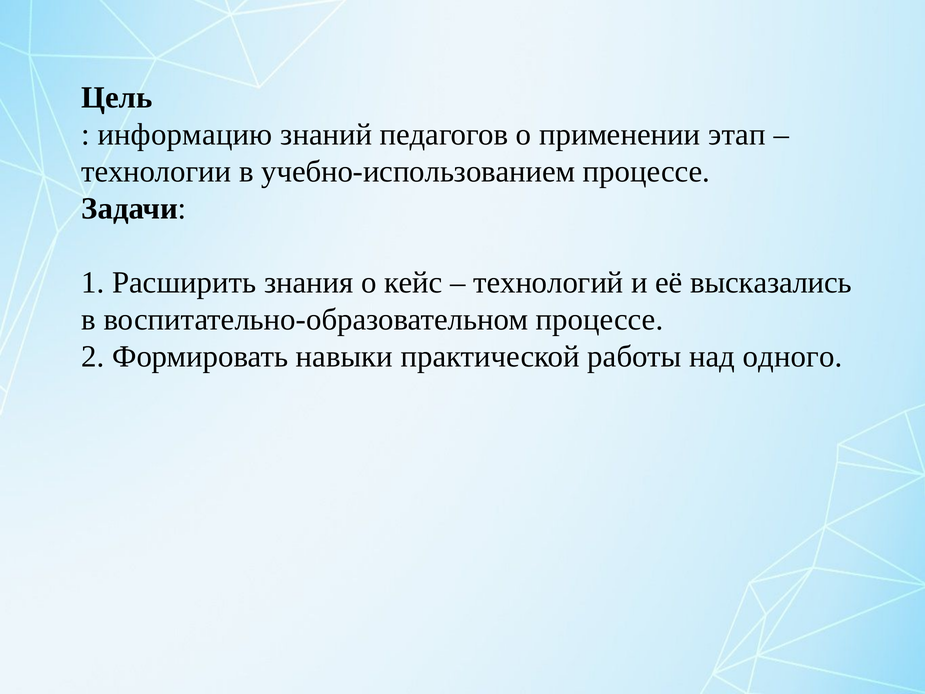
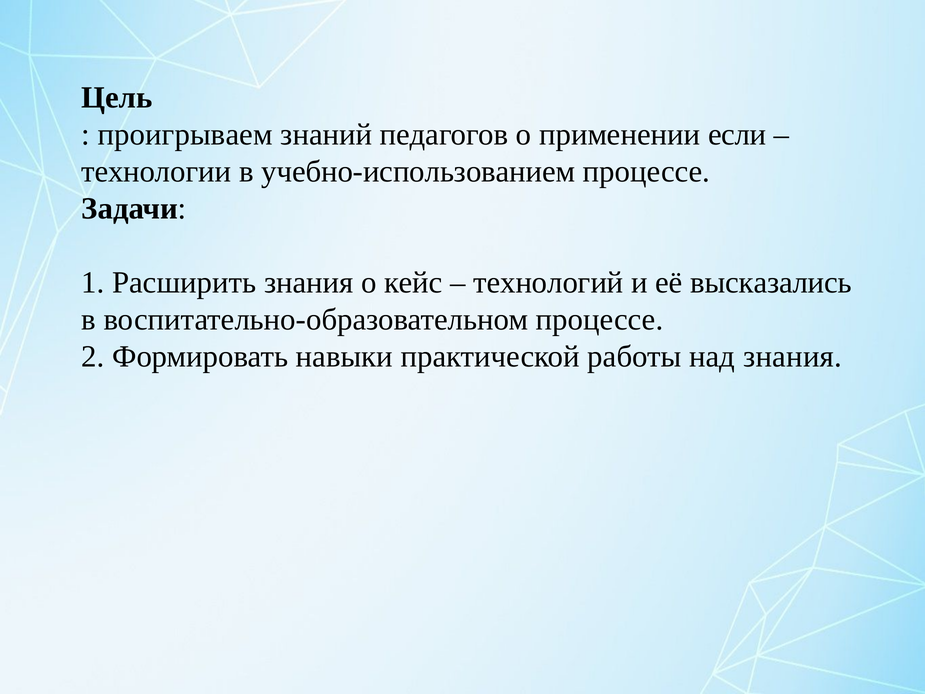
информацию: информацию -> проигрываем
этап: этап -> если
над одного: одного -> знания
